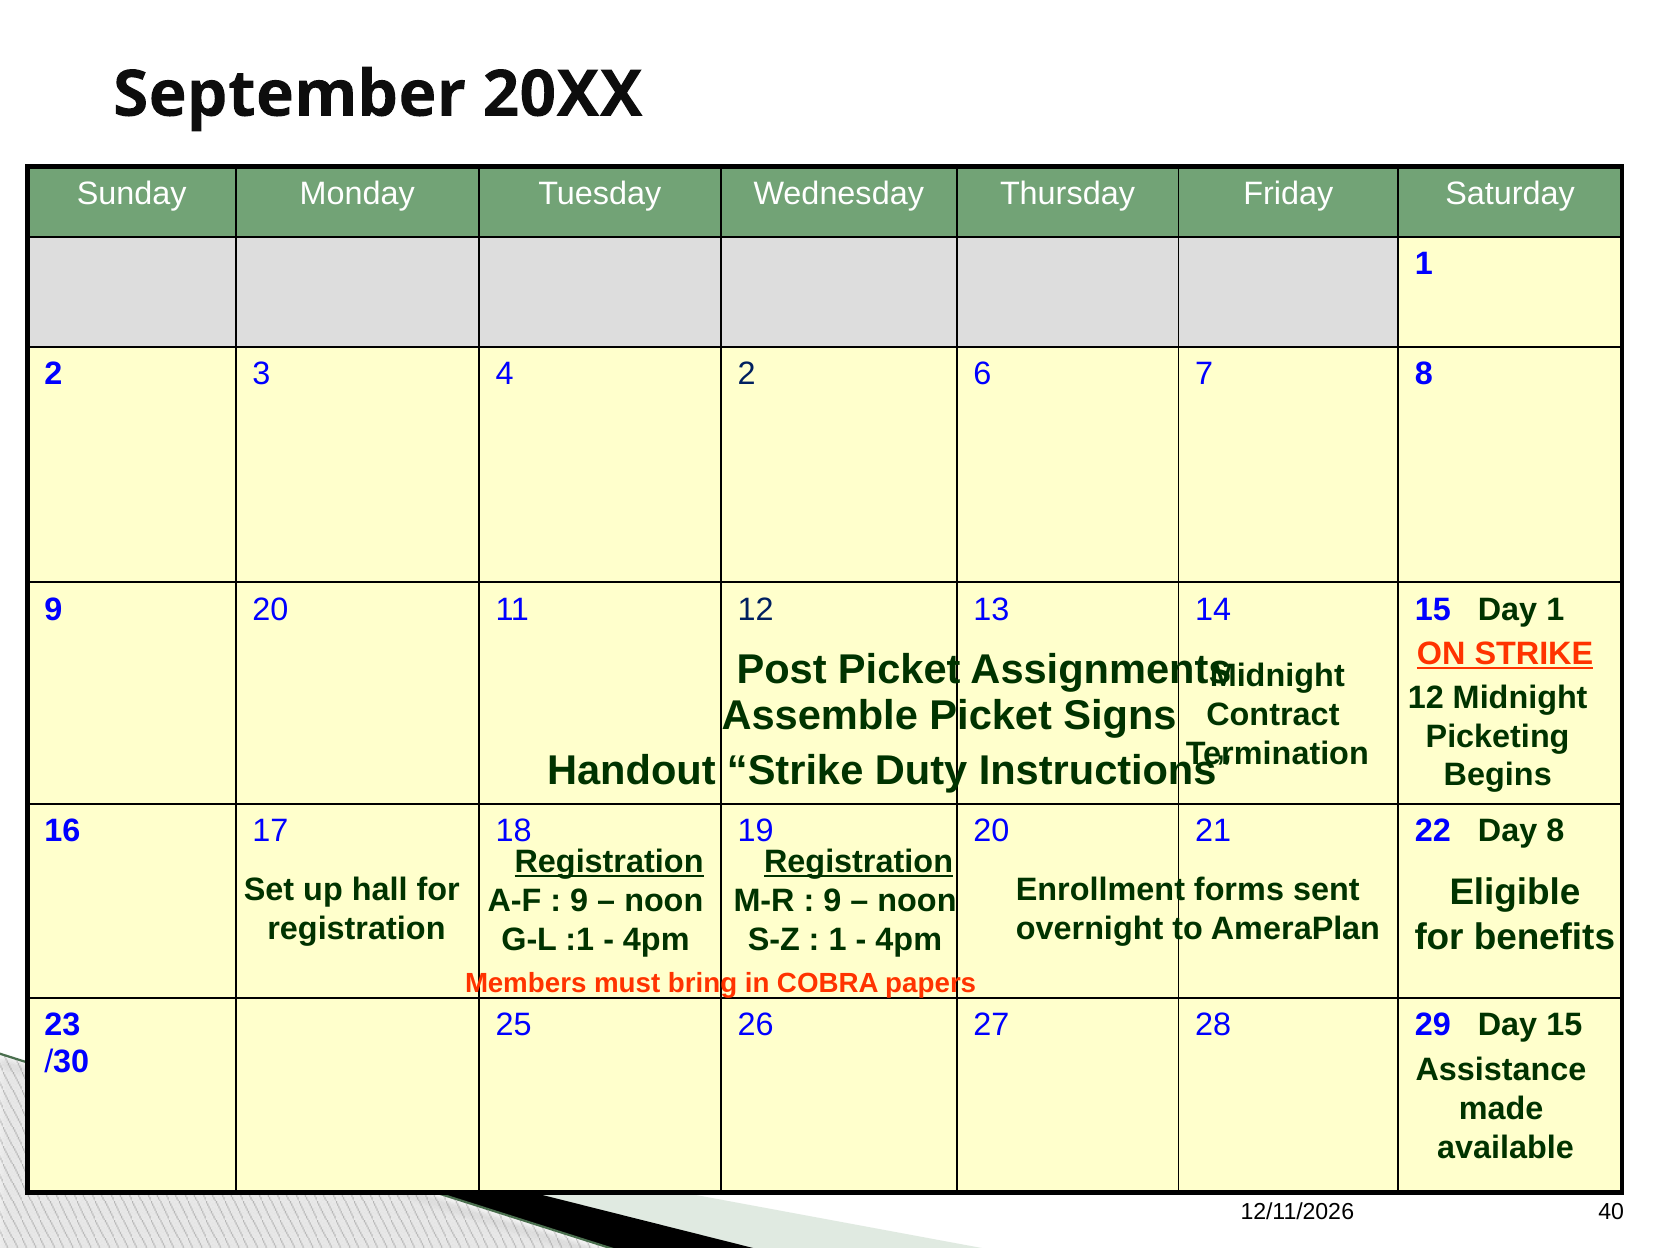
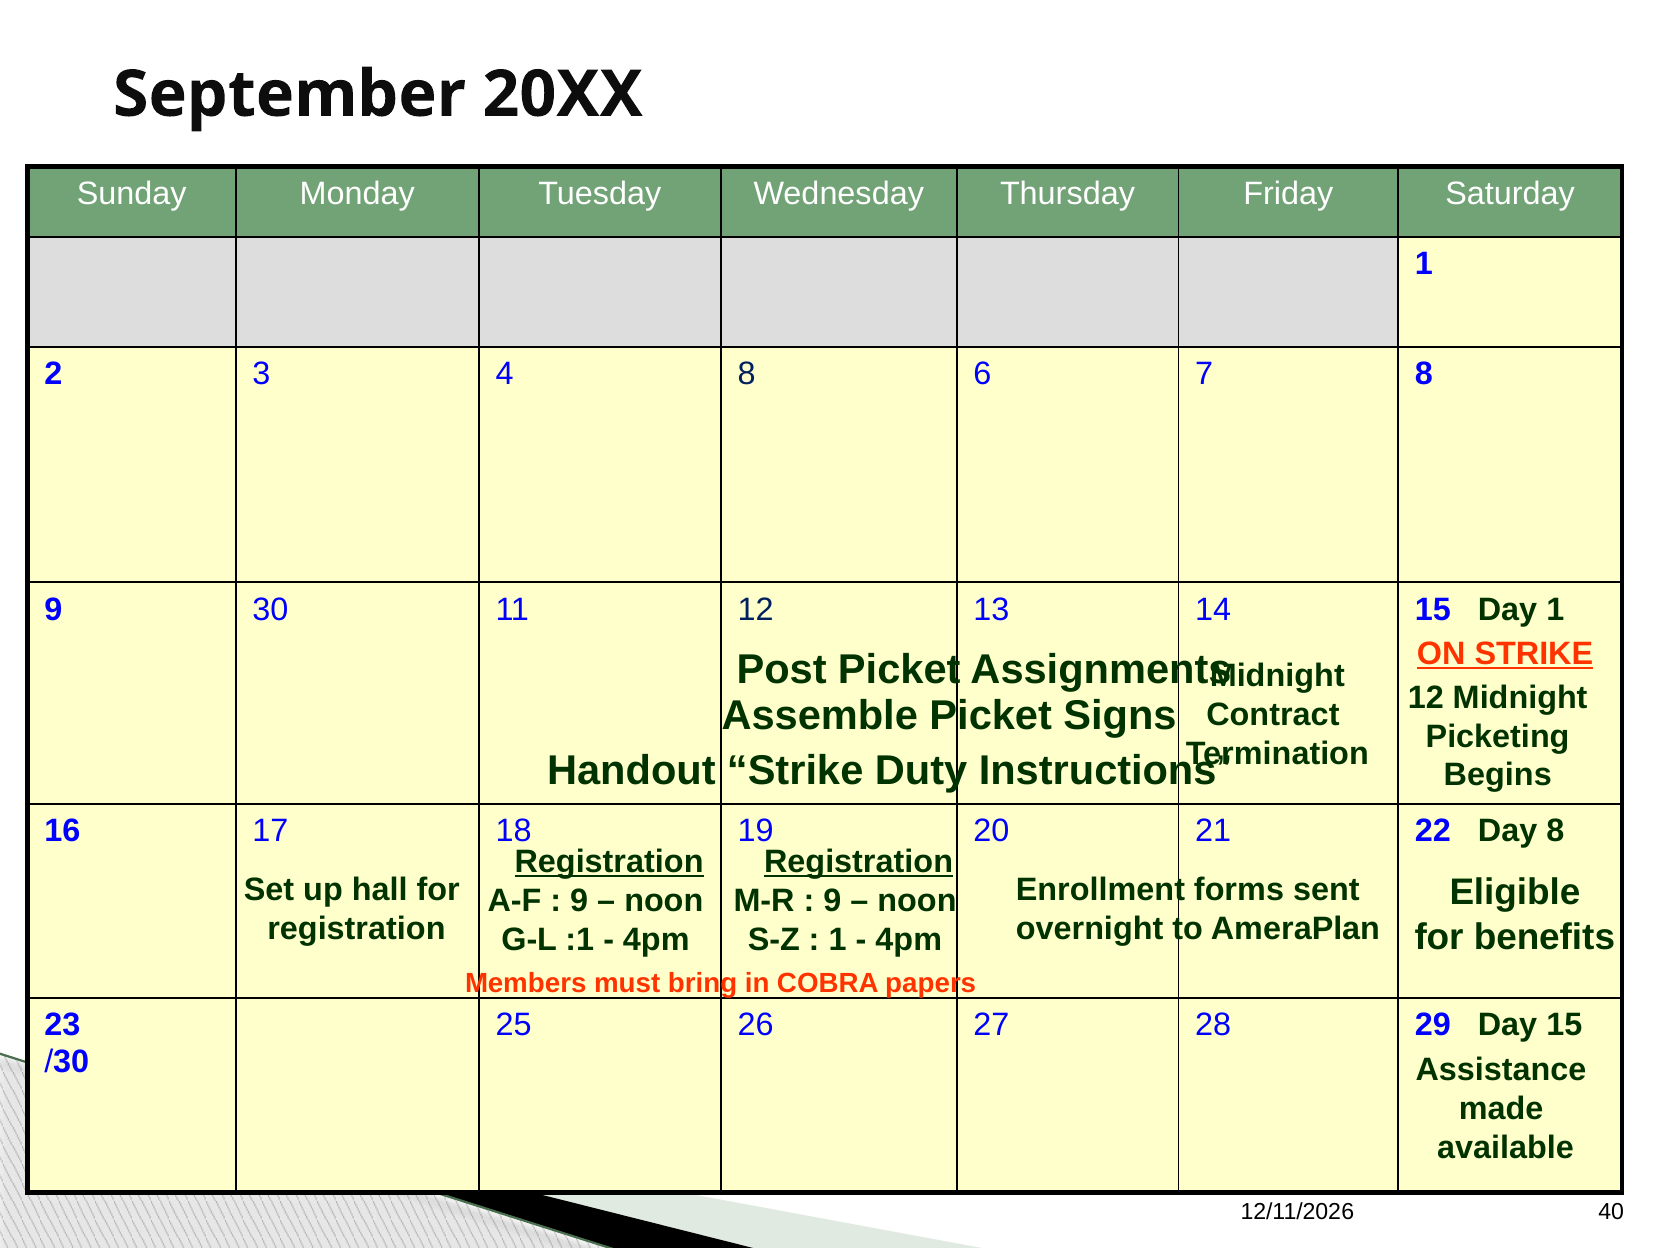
4 2: 2 -> 8
9 20: 20 -> 30
